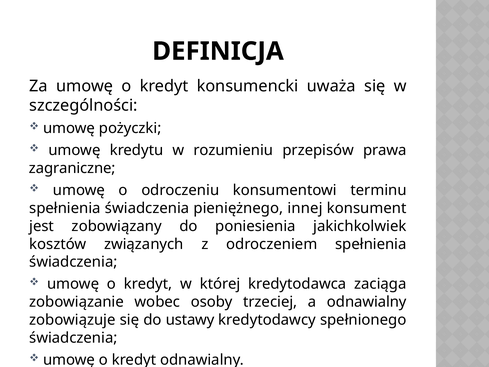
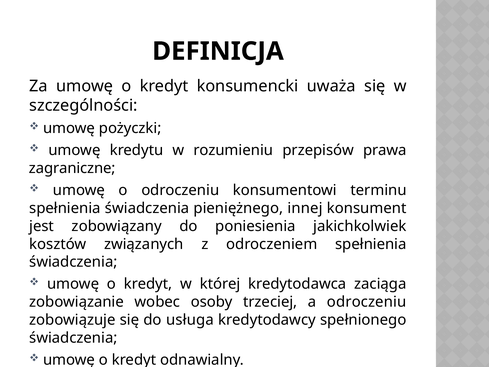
a odnawialny: odnawialny -> odroczeniu
ustawy: ustawy -> usługa
